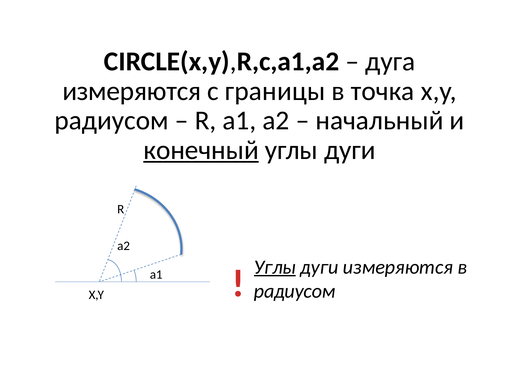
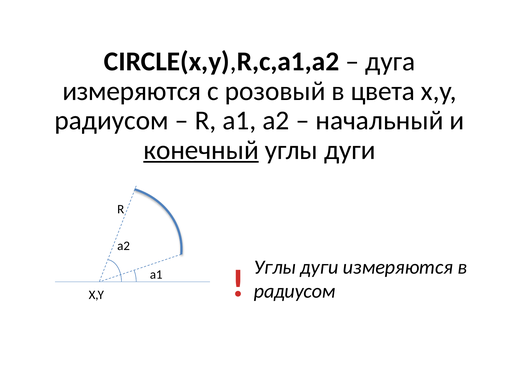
границы: границы -> розовый
точка: точка -> цвета
Углы at (275, 267) underline: present -> none
